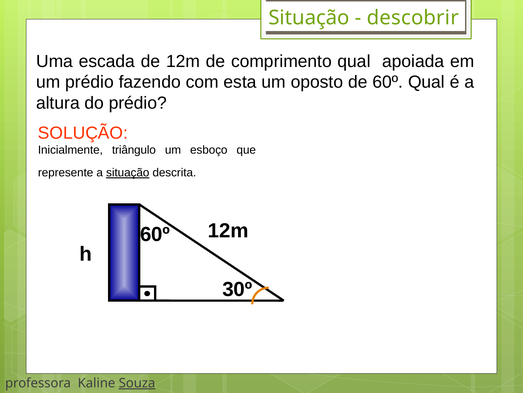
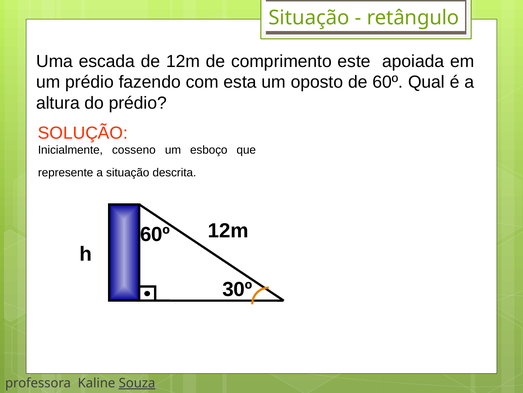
descobrir: descobrir -> retângulo
comprimento qual: qual -> este
triângulo: triângulo -> cosseno
situação at (128, 172) underline: present -> none
